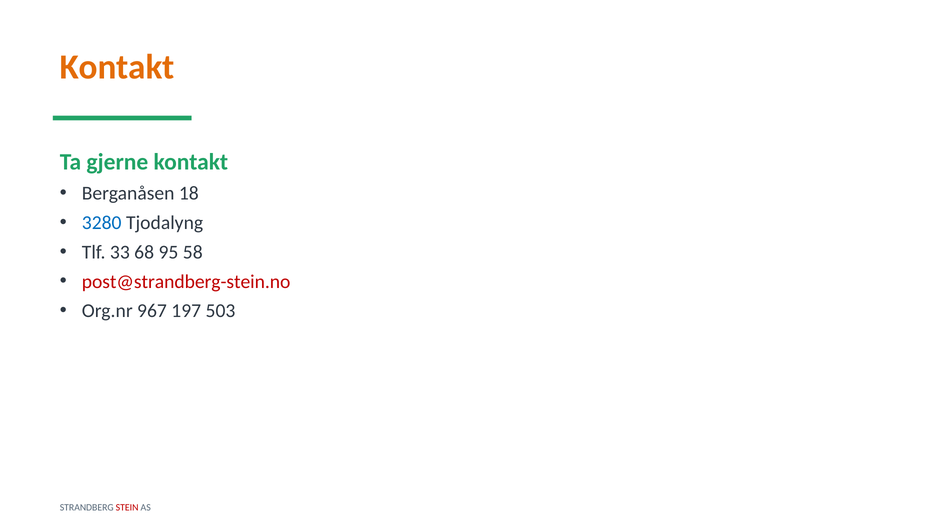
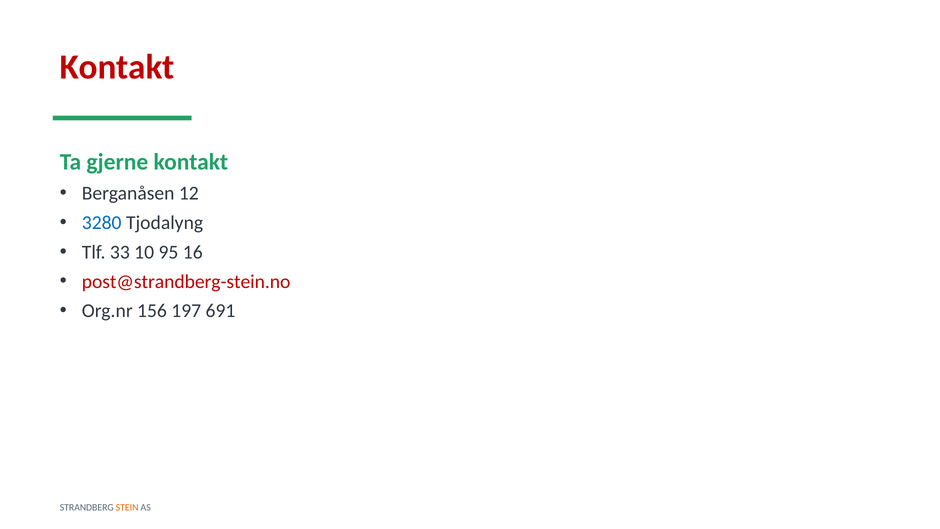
Kontakt at (117, 67) colour: orange -> red
18: 18 -> 12
68: 68 -> 10
58: 58 -> 16
967: 967 -> 156
503: 503 -> 691
STEIN colour: red -> orange
